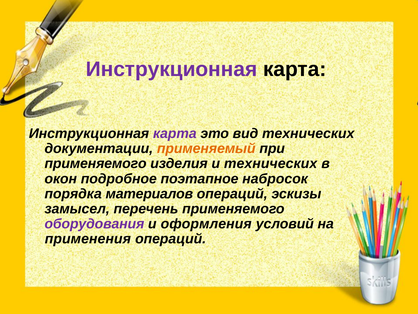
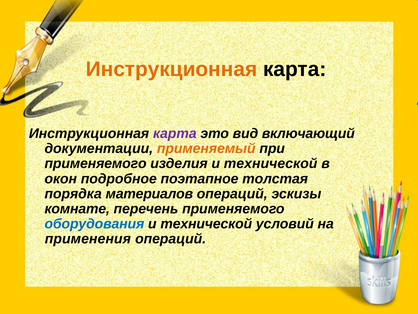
Инструкционная at (172, 69) colour: purple -> orange
вид технических: технических -> включающий
изделия и технических: технических -> технической
набросок: набросок -> толстая
замысел: замысел -> комнате
оборудования colour: purple -> blue
оформления at (206, 224): оформления -> технической
